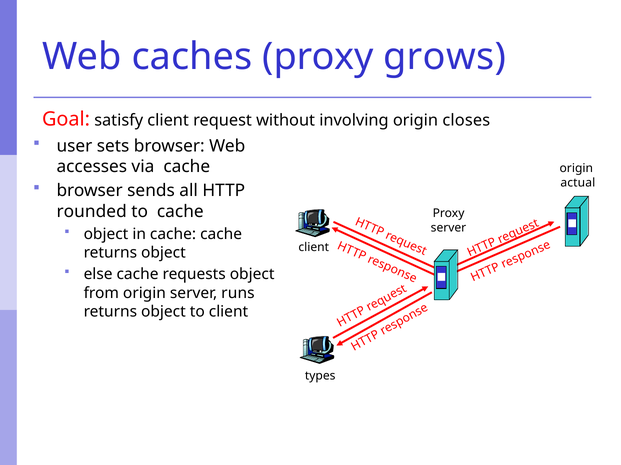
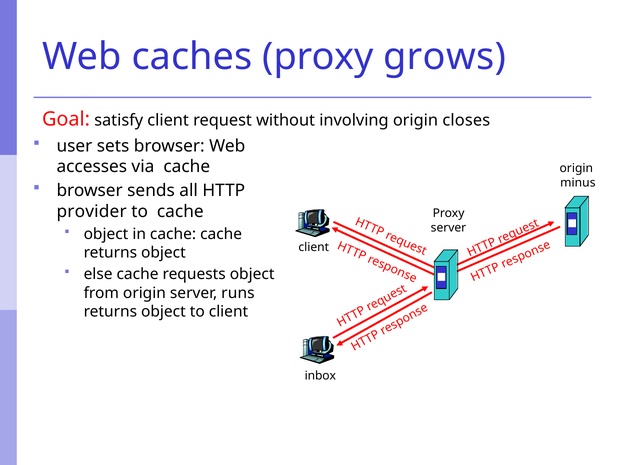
actual: actual -> minus
rounded: rounded -> provider
types: types -> inbox
